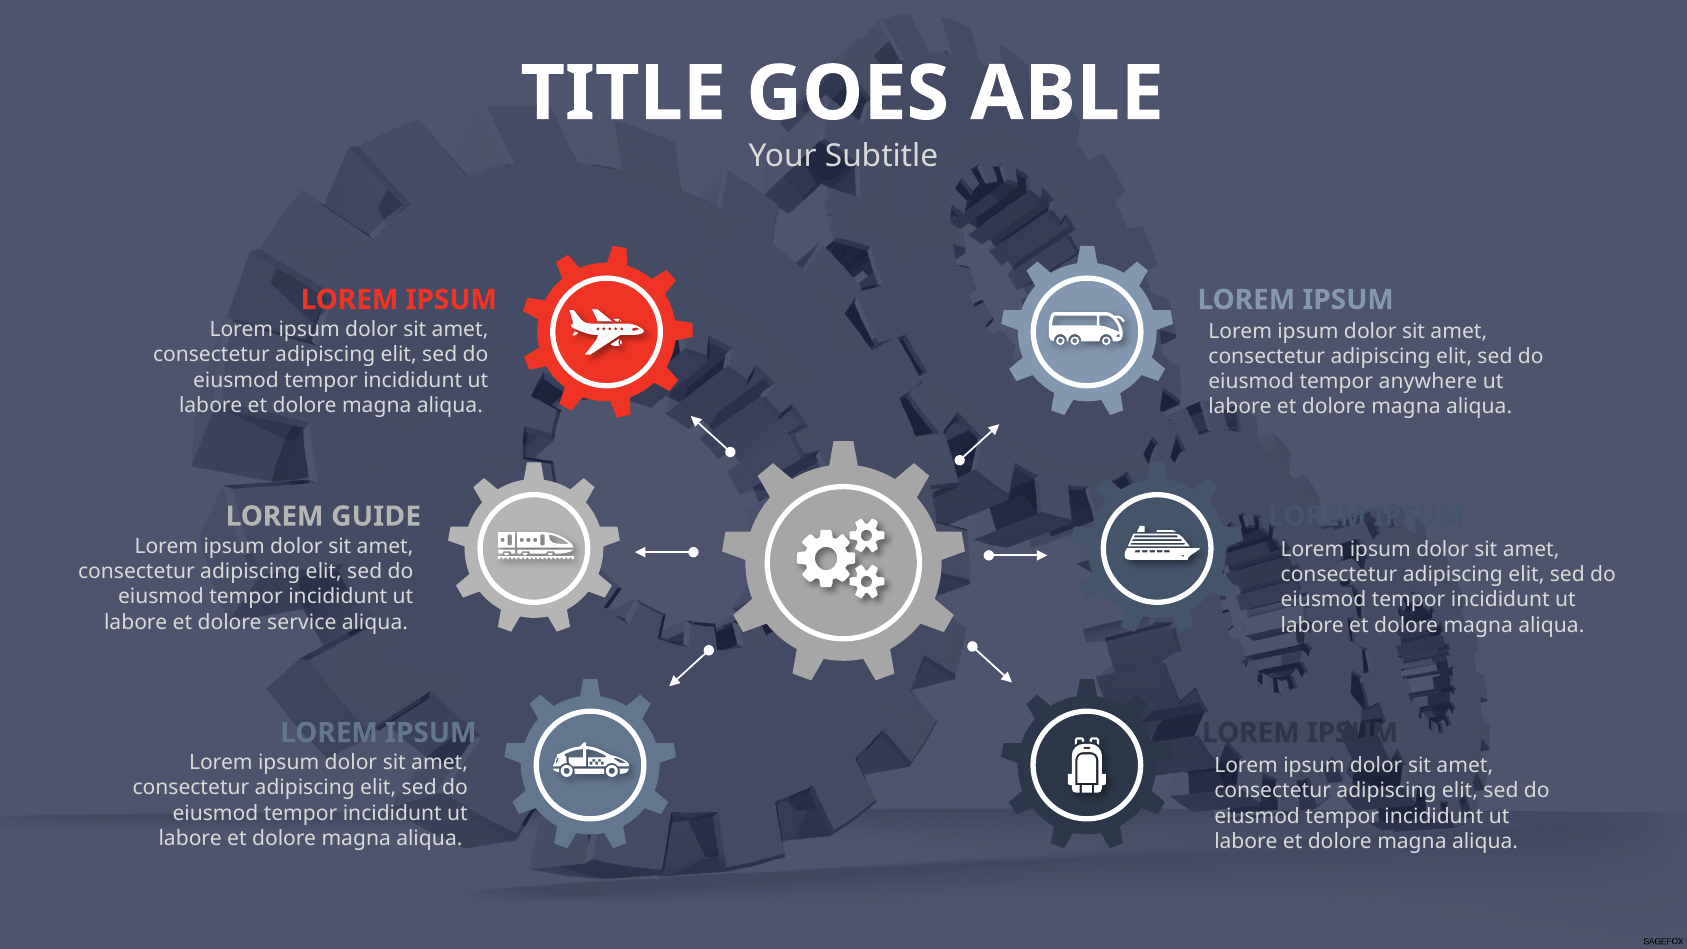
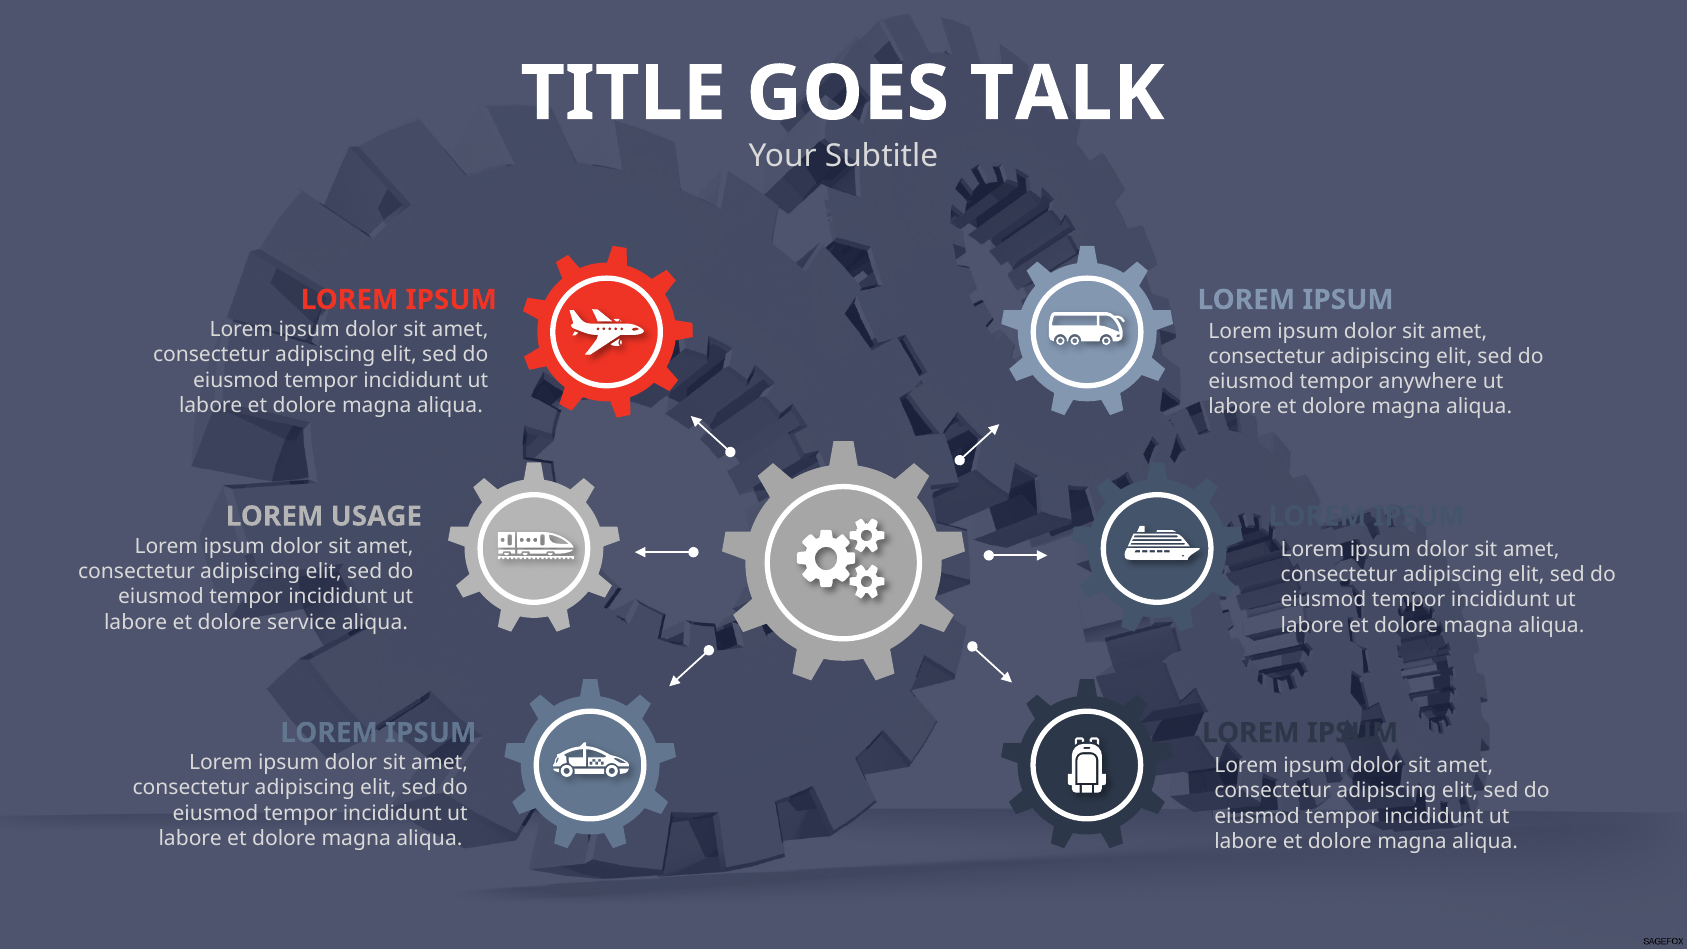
ABLE: ABLE -> TALK
GUIDE: GUIDE -> USAGE
